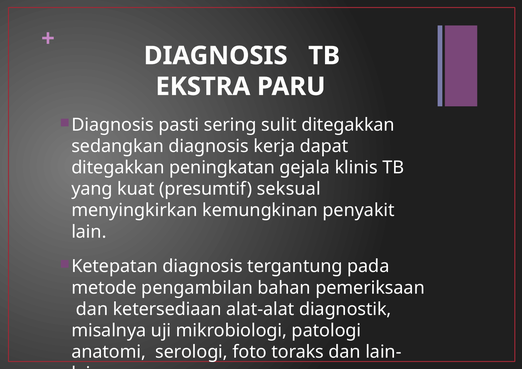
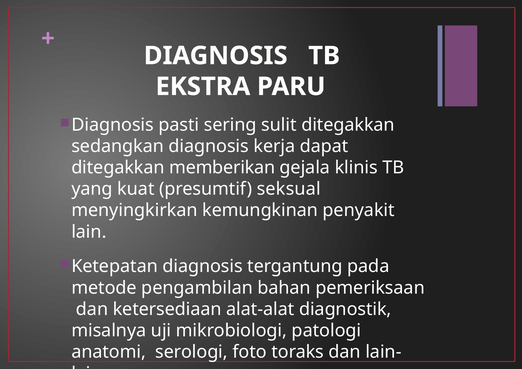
peningkatan: peningkatan -> memberikan
